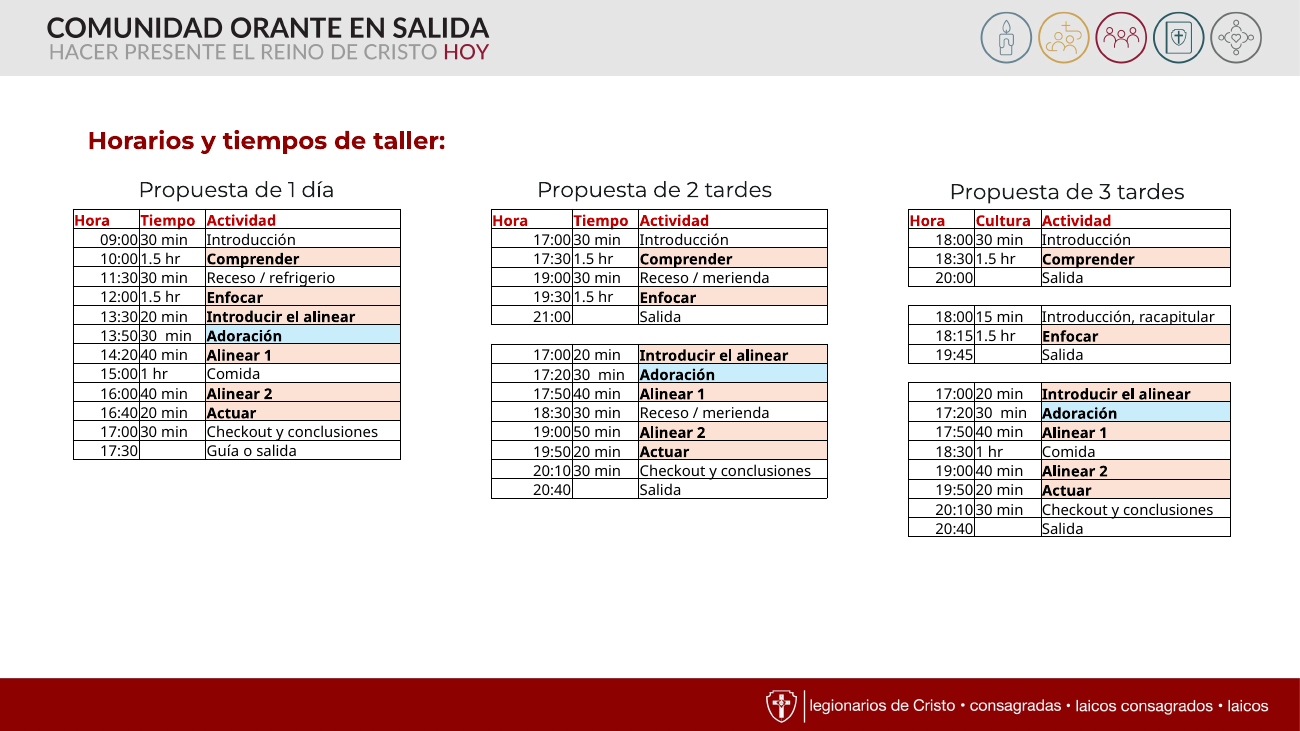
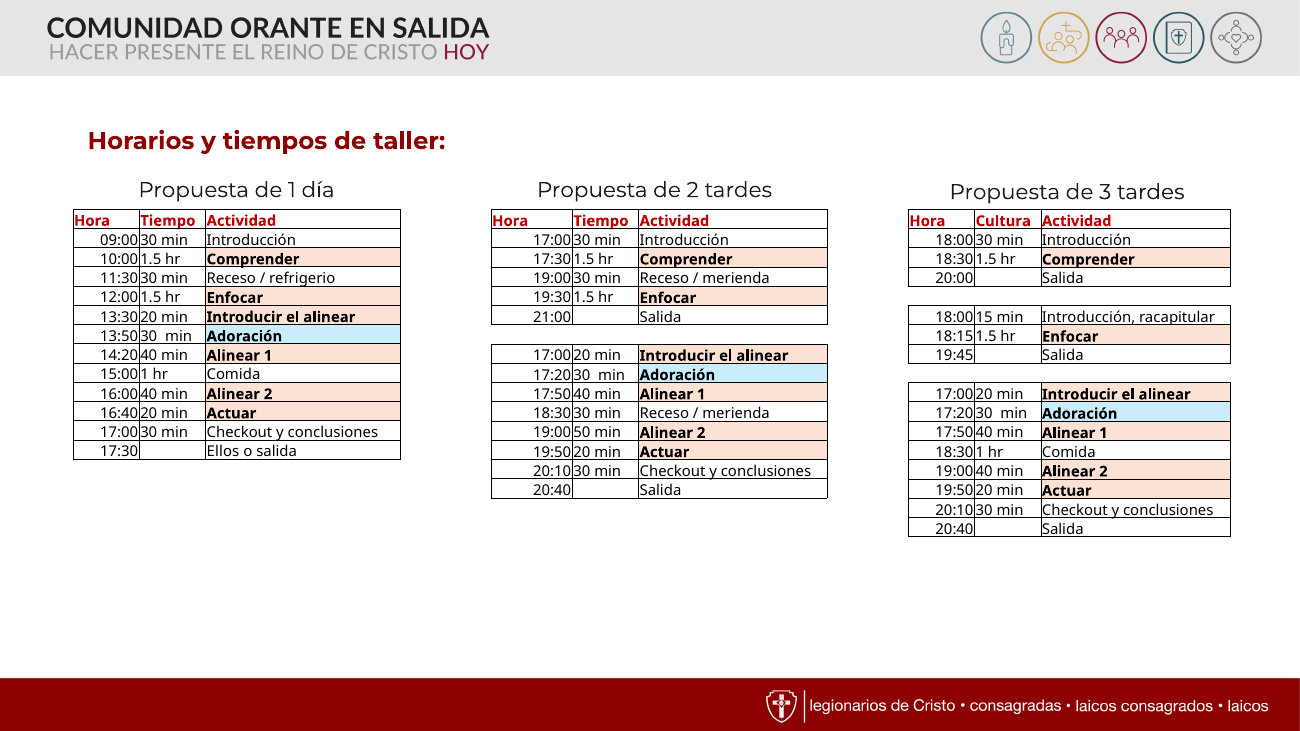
Guía: Guía -> Ellos
